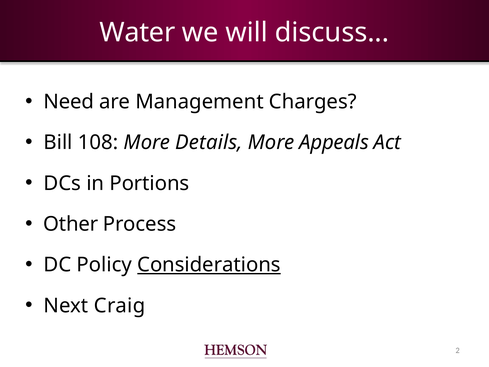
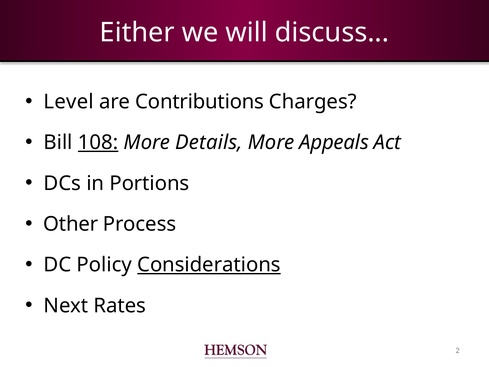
Water: Water -> Either
Need: Need -> Level
Management: Management -> Contributions
108 underline: none -> present
Craig: Craig -> Rates
